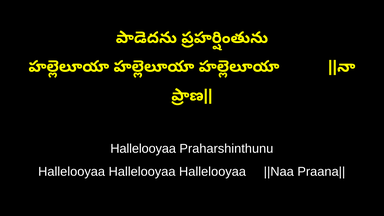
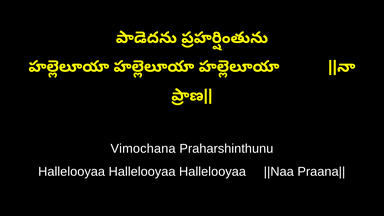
Hallelooyaa at (143, 149): Hallelooyaa -> Vimochana
